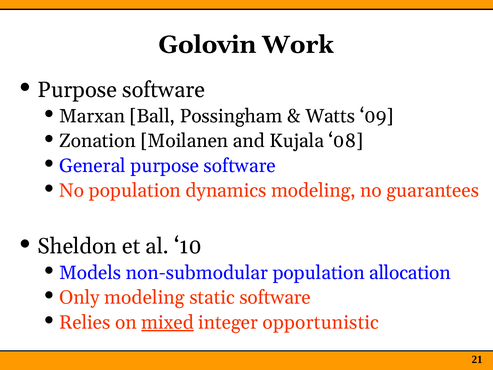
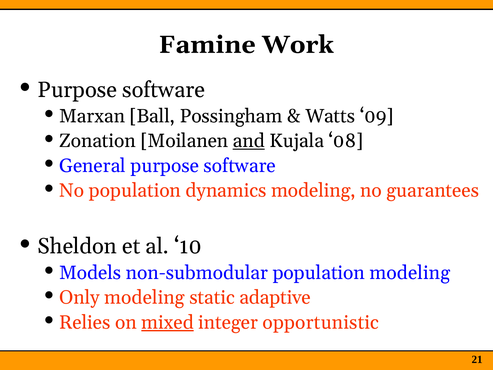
Golovin: Golovin -> Famine
and underline: none -> present
population allocation: allocation -> modeling
static software: software -> adaptive
